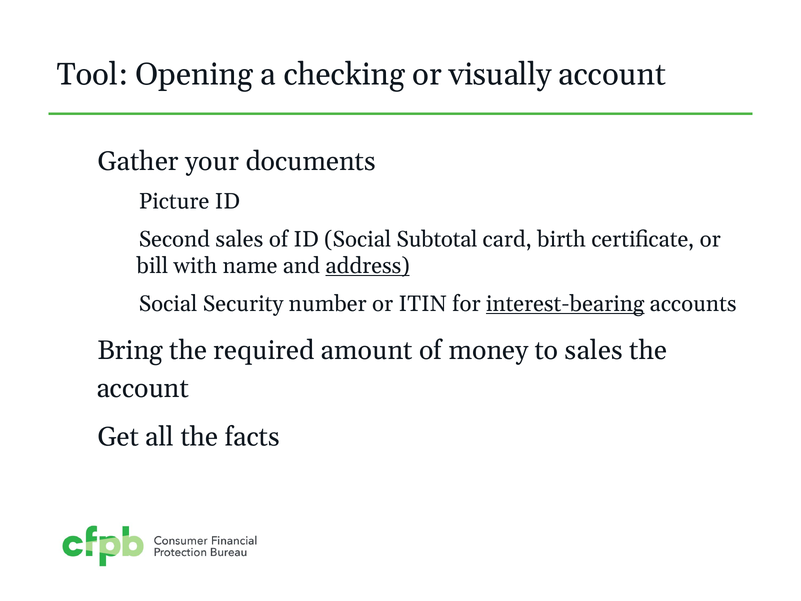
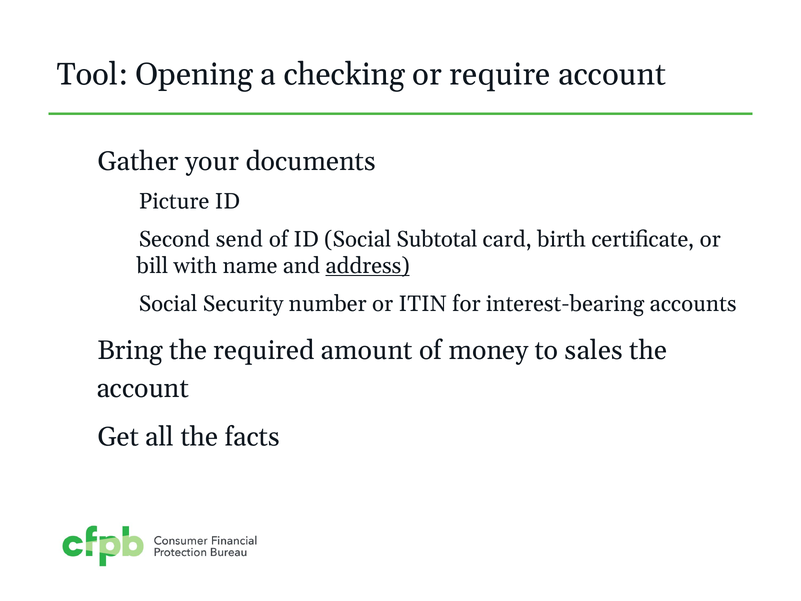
visually: visually -> require
sales at (239, 239): sales -> send
interest-bearing underline: present -> none
